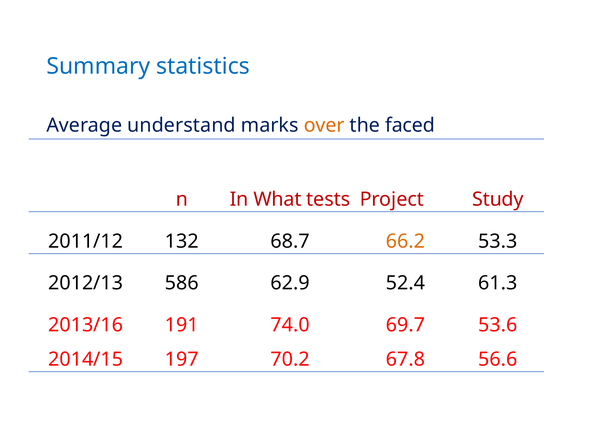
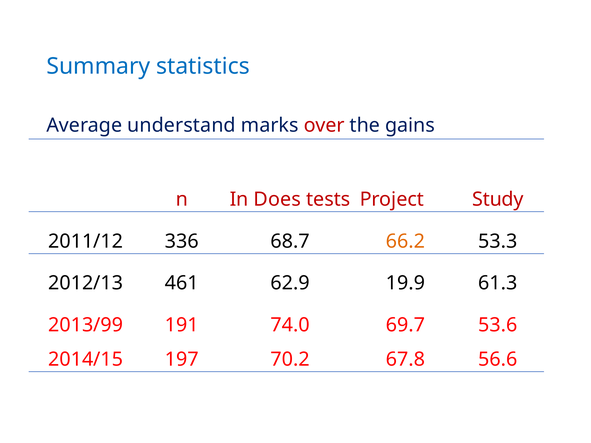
over colour: orange -> red
faced: faced -> gains
What: What -> Does
132: 132 -> 336
586: 586 -> 461
52.4: 52.4 -> 19.9
2013/16: 2013/16 -> 2013/99
